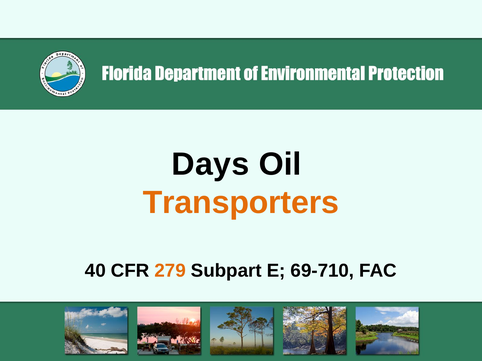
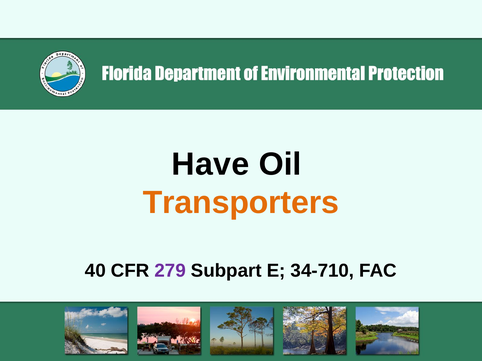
Days: Days -> Have
279 colour: orange -> purple
69-710: 69-710 -> 34-710
